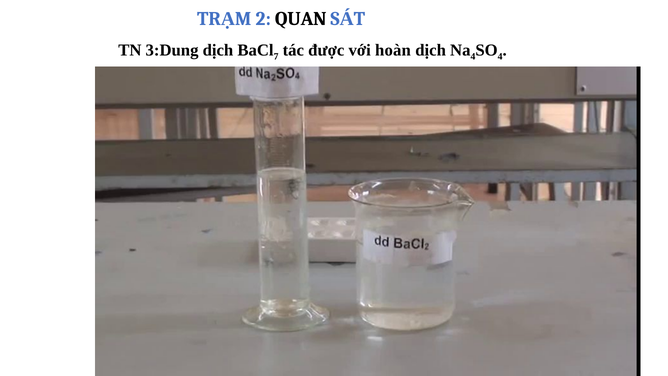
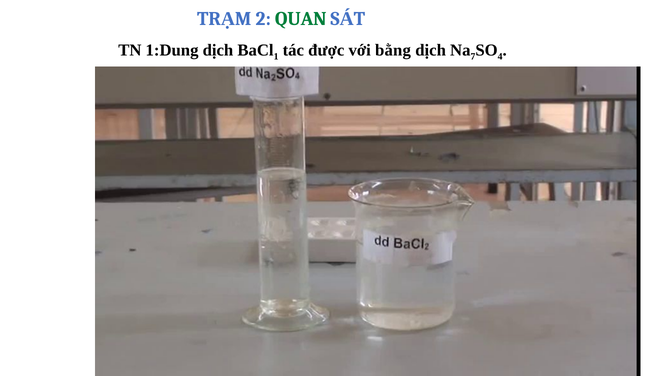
QUAN colour: black -> green
3:Dung: 3:Dung -> 1:Dung
7: 7 -> 1
hoàn: hoàn -> bằng
4 at (473, 57): 4 -> 7
